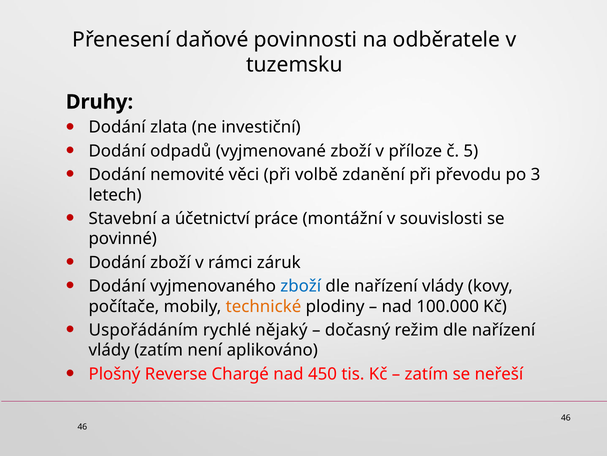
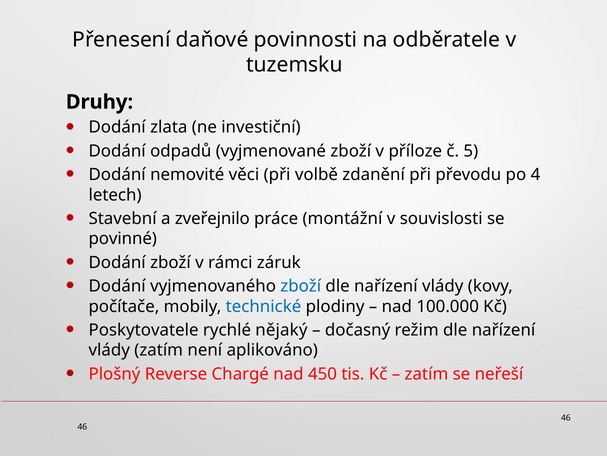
3: 3 -> 4
účetnictví: účetnictví -> zveřejnilo
technické colour: orange -> blue
Uspořádáním: Uspořádáním -> Poskytovatele
